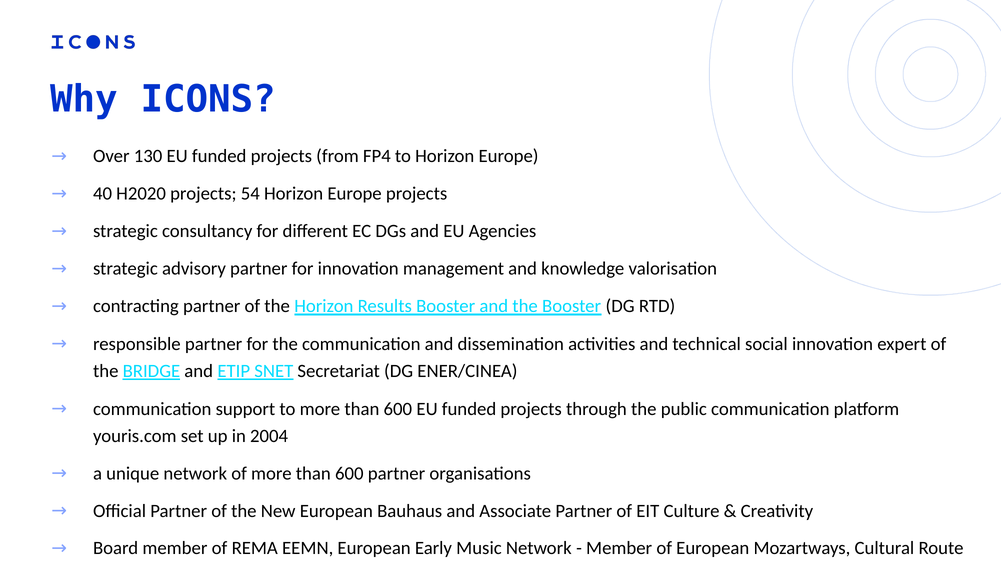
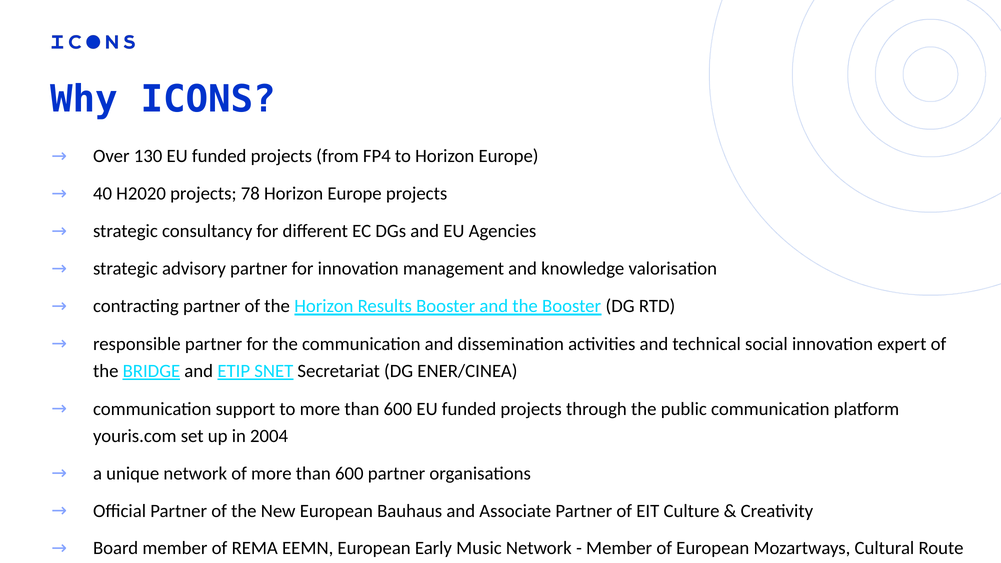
54: 54 -> 78
